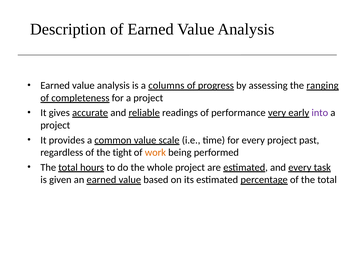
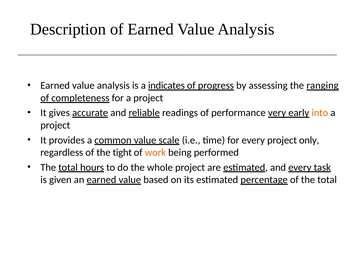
columns: columns -> indicates
into colour: purple -> orange
past: past -> only
